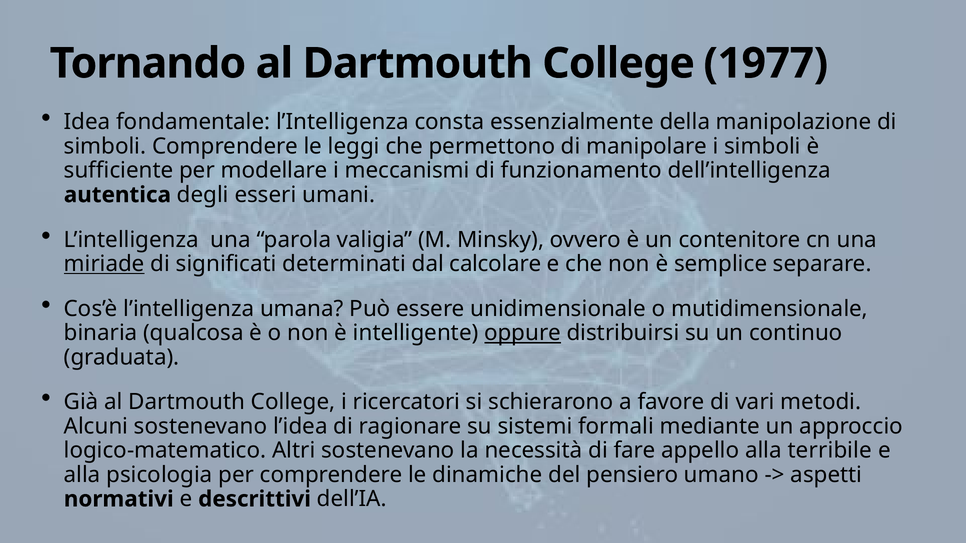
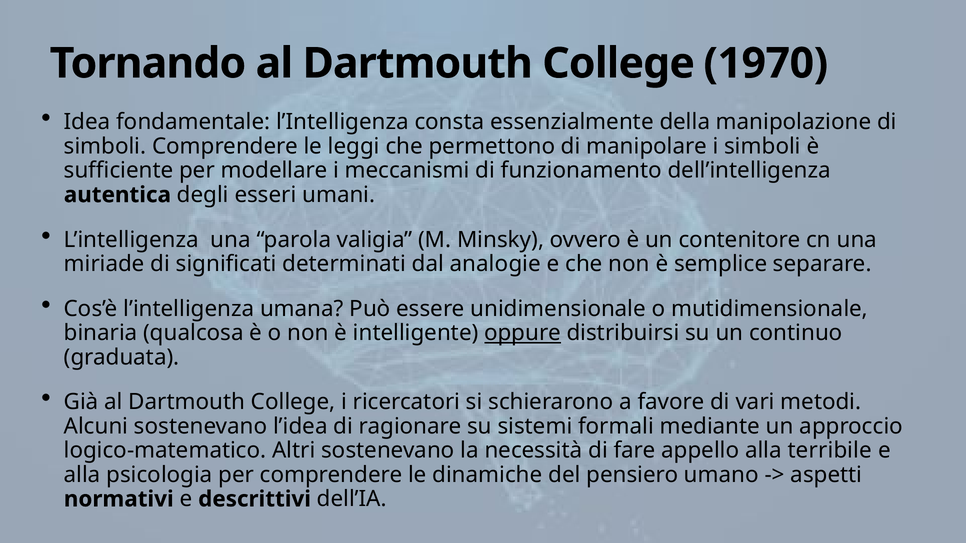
1977: 1977 -> 1970
miriade underline: present -> none
calcolare: calcolare -> analogie
